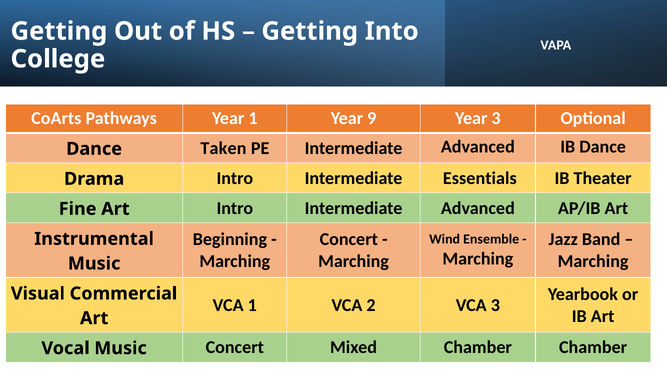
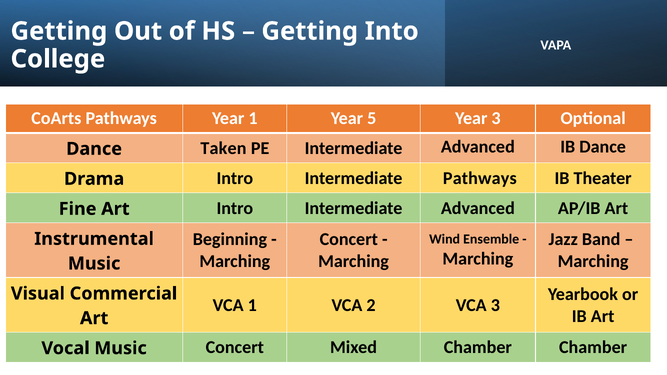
9: 9 -> 5
Intermediate Essentials: Essentials -> Pathways
